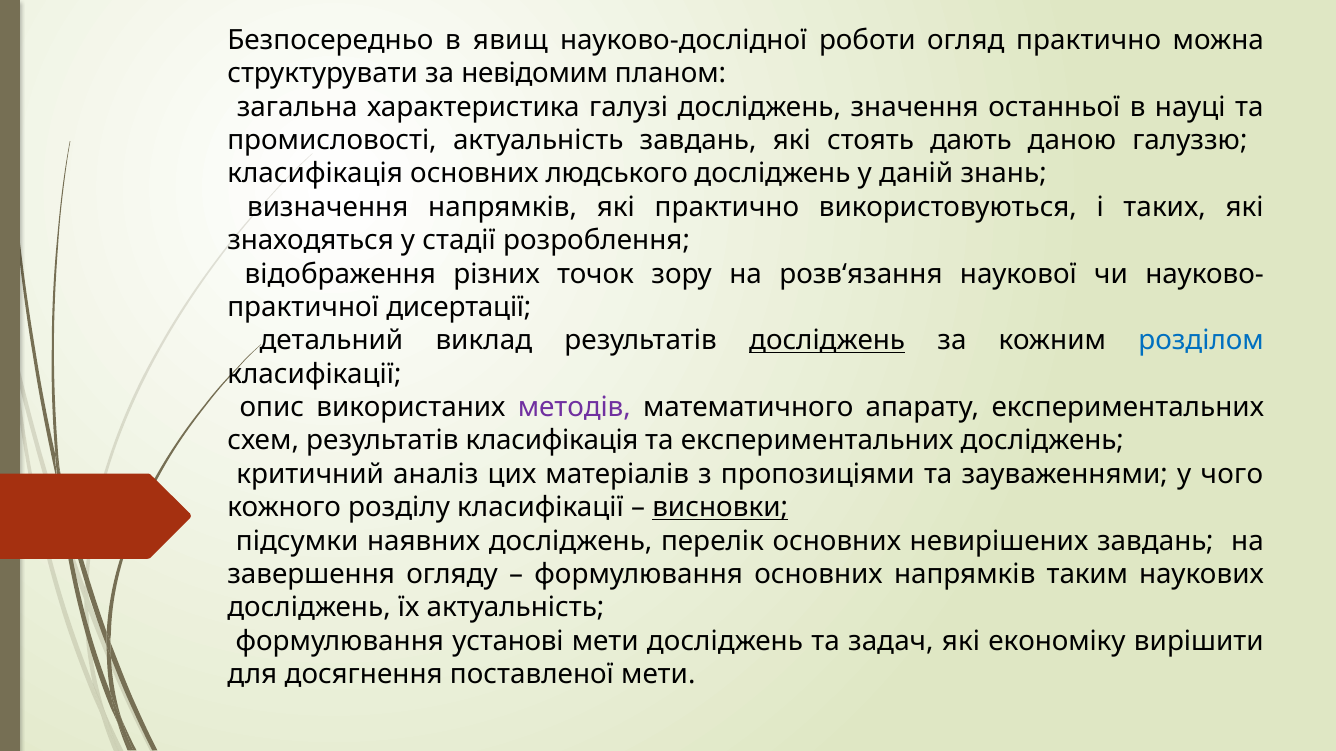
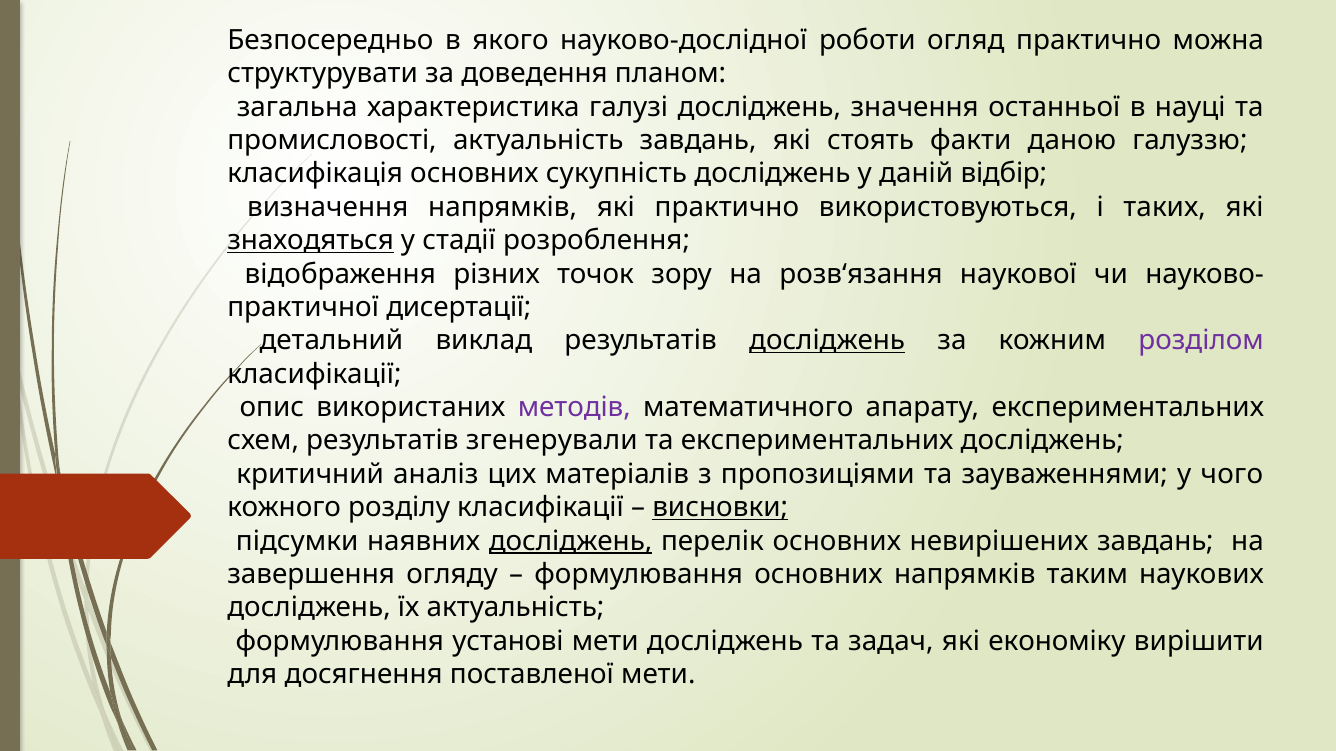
явищ: явищ -> якого
невідомим: невідомим -> доведення
дають: дають -> факти
людського: людського -> сукупність
знань: знань -> відбір
знаходяться underline: none -> present
розділом colour: blue -> purple
результатів класифікація: класифікація -> згенерували
досліджень at (571, 541) underline: none -> present
